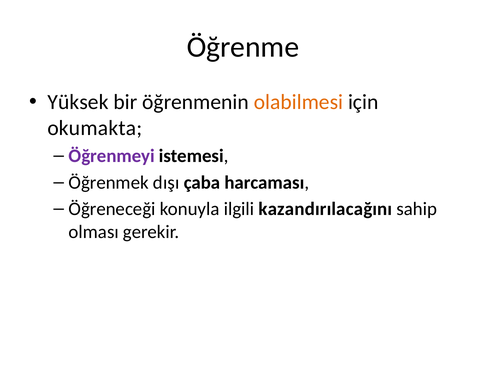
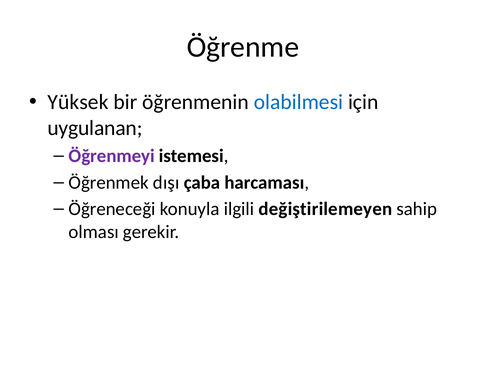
olabilmesi colour: orange -> blue
okumakta: okumakta -> uygulanan
kazandırılacağını: kazandırılacağını -> değiştirilemeyen
